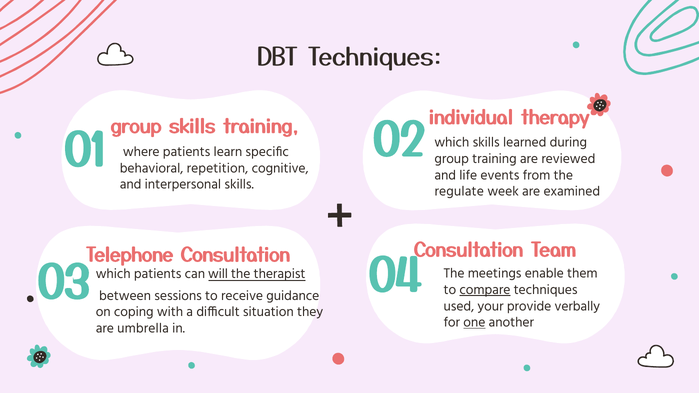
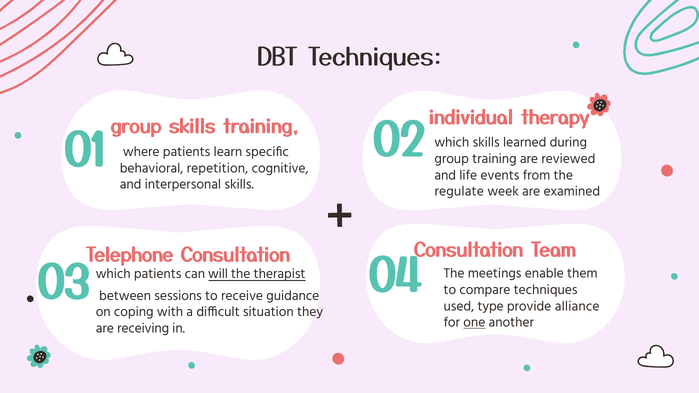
compare underline: present -> none
your: your -> type
verbally: verbally -> alliance
umbrella: umbrella -> receiving
